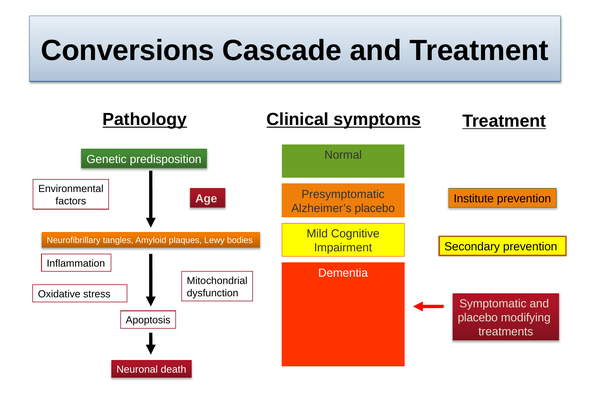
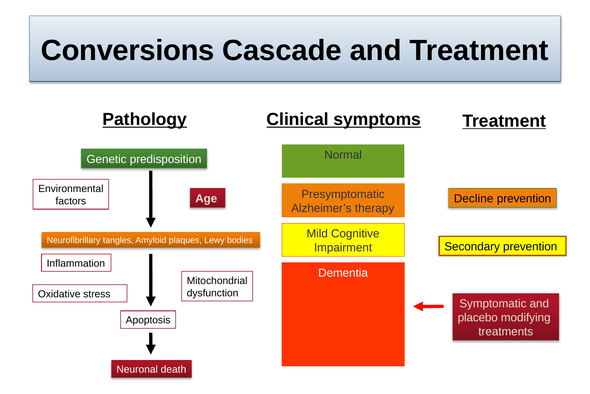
Institute: Institute -> Decline
Alzheimer’s placebo: placebo -> therapy
